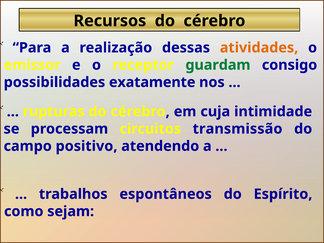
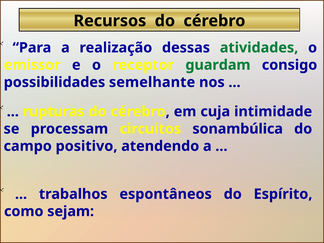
atividades colour: orange -> green
exatamente: exatamente -> semelhante
transmissão: transmissão -> sonambúlica
